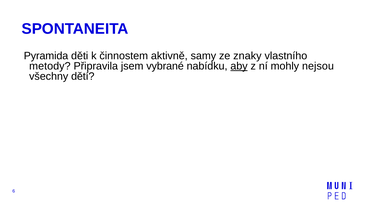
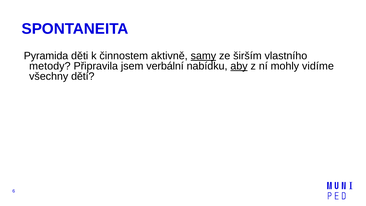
samy underline: none -> present
znaky: znaky -> širším
vybrané: vybrané -> verbální
nejsou: nejsou -> vidíme
